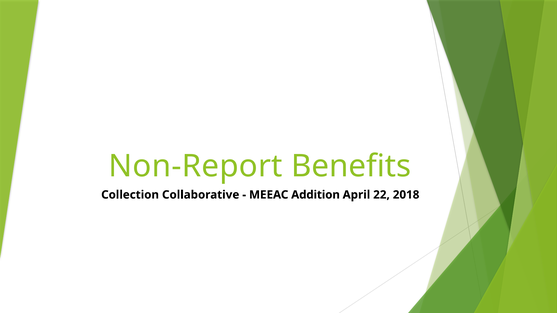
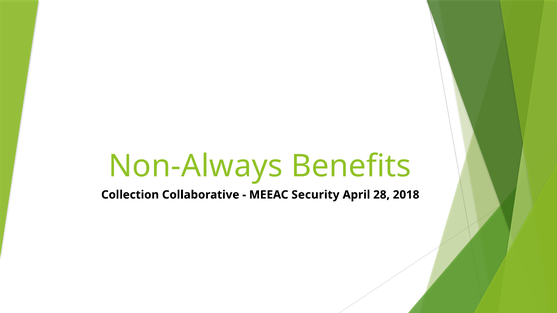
Non-Report: Non-Report -> Non-Always
Addition: Addition -> Security
22: 22 -> 28
